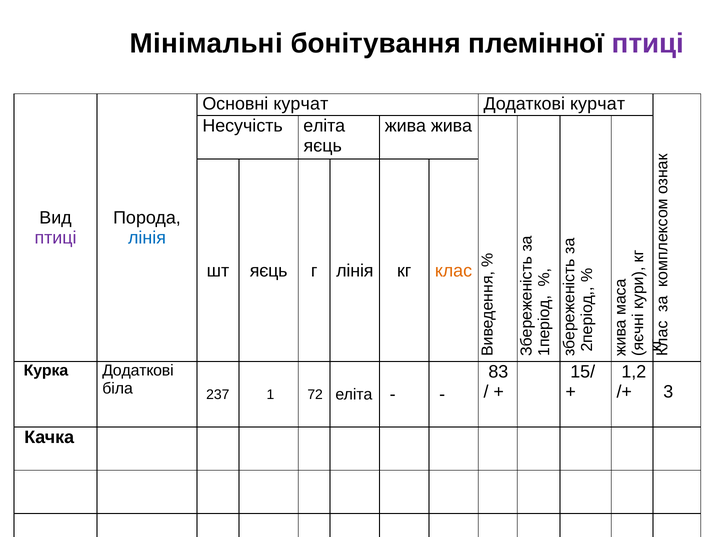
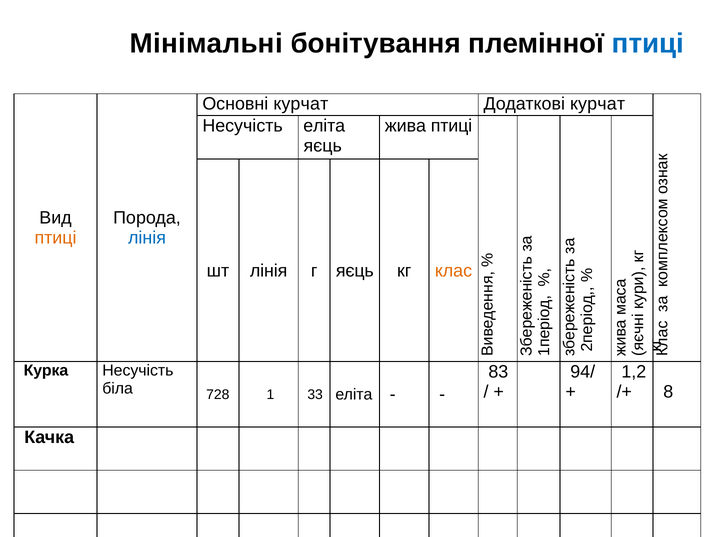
птиці at (648, 44) colour: purple -> blue
жива жива: жива -> птиці
птиці at (56, 238) colour: purple -> orange
шт яєць: яєць -> лінія
г лінія: лінія -> яєць
Курка Додаткові: Додаткові -> Несучість
15/: 15/ -> 94/
237: 237 -> 728
72: 72 -> 33
3: 3 -> 8
